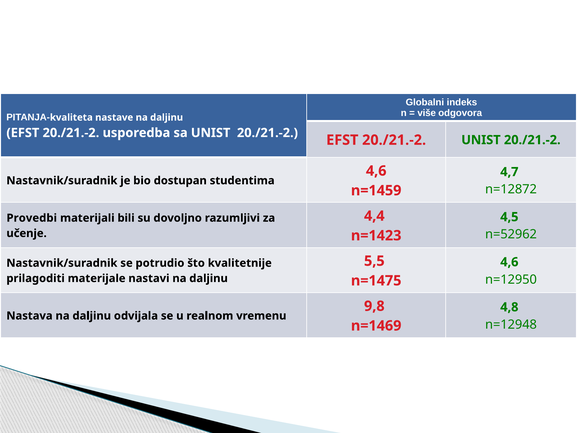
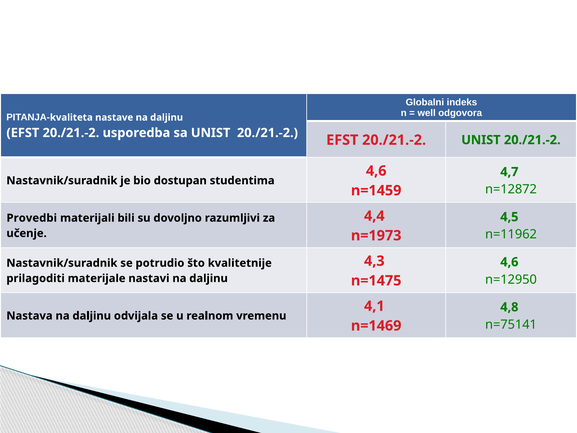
više: više -> well
n=52962: n=52962 -> n=11962
n=1423: n=1423 -> n=1973
5,5: 5,5 -> 4,3
9,8: 9,8 -> 4,1
n=12948: n=12948 -> n=75141
